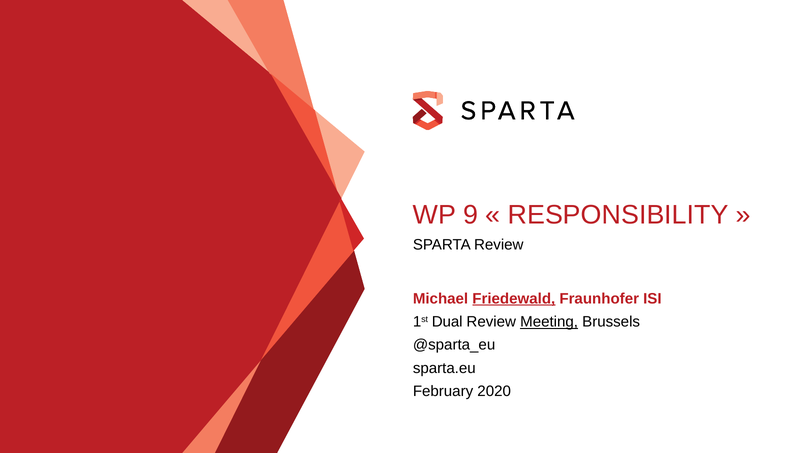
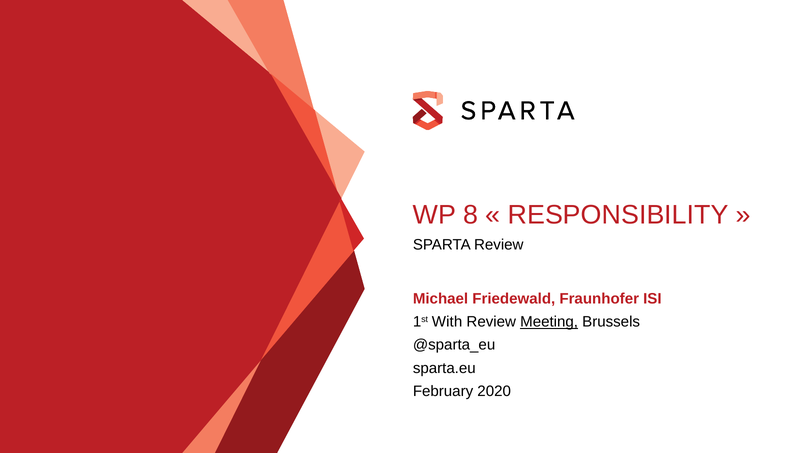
9: 9 -> 8
Friedewald underline: present -> none
Dual: Dual -> With
